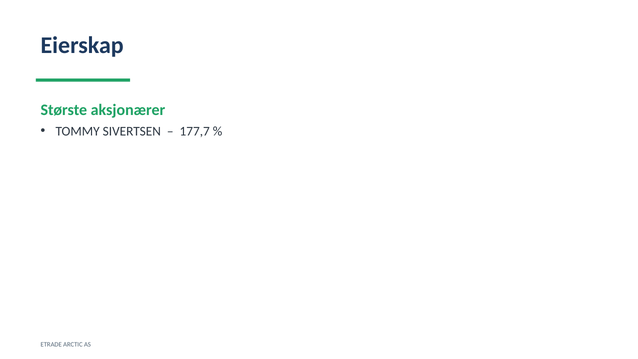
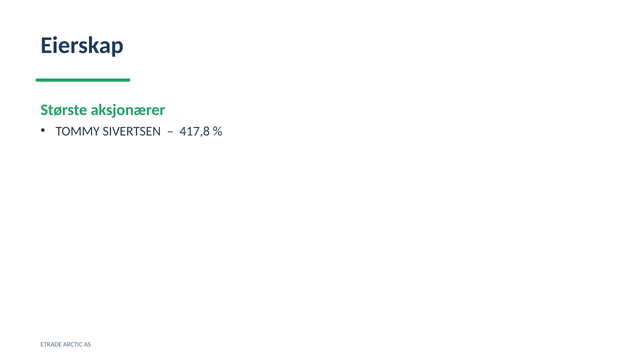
177,7: 177,7 -> 417,8
